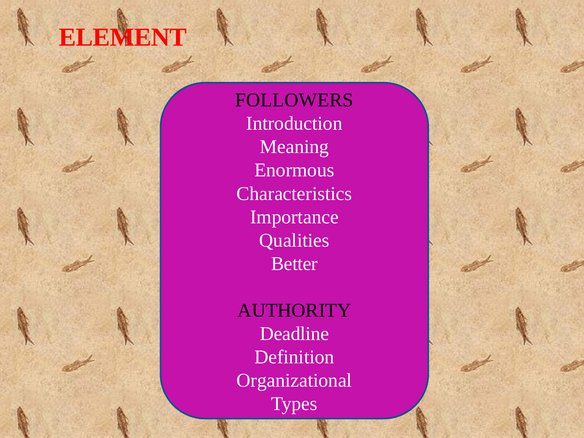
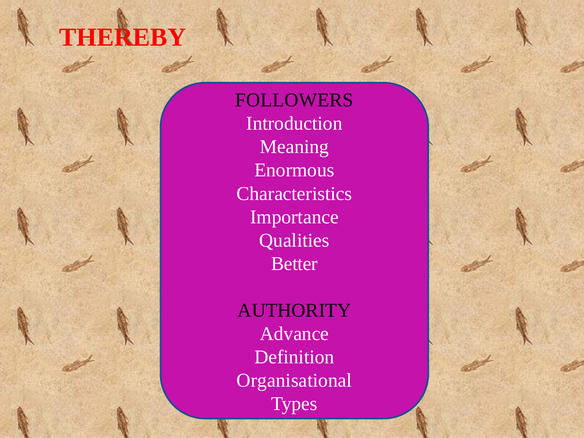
ELEMENT: ELEMENT -> THEREBY
Deadline: Deadline -> Advance
Organizational: Organizational -> Organisational
